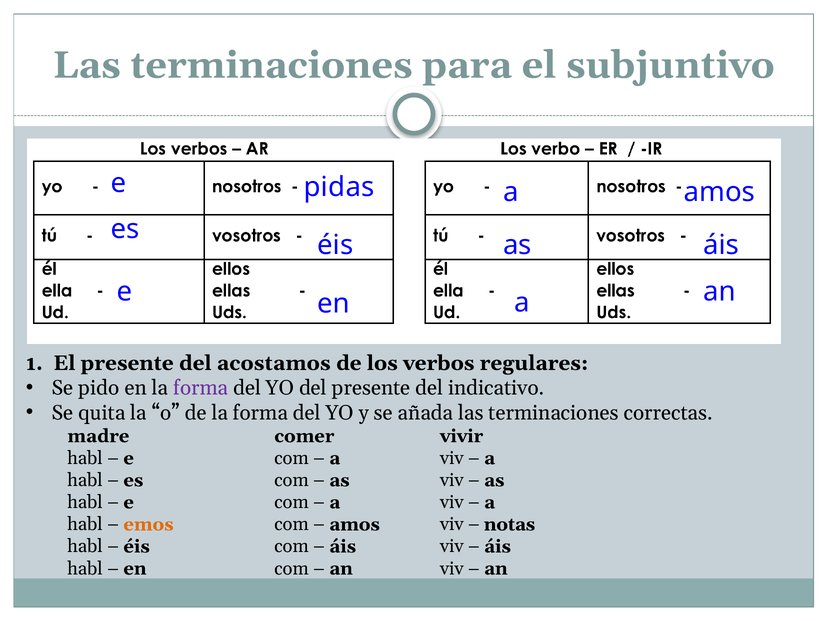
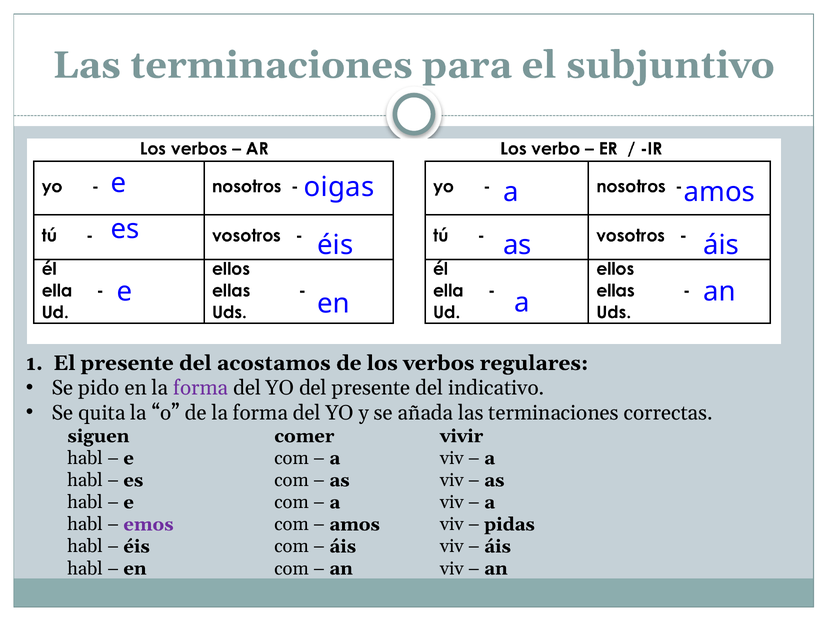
pidas: pidas -> oigas
madre: madre -> siguen
emos colour: orange -> purple
notas: notas -> pidas
